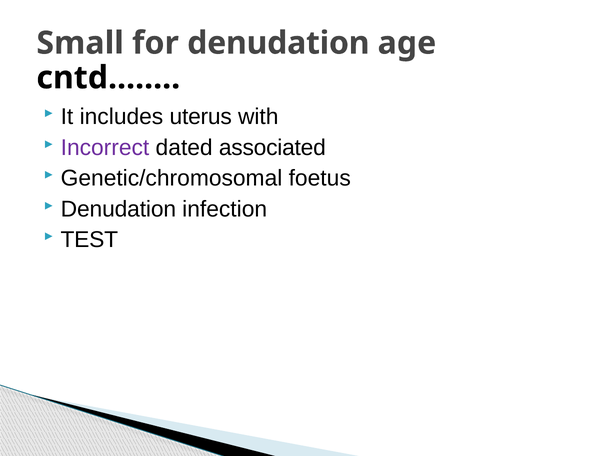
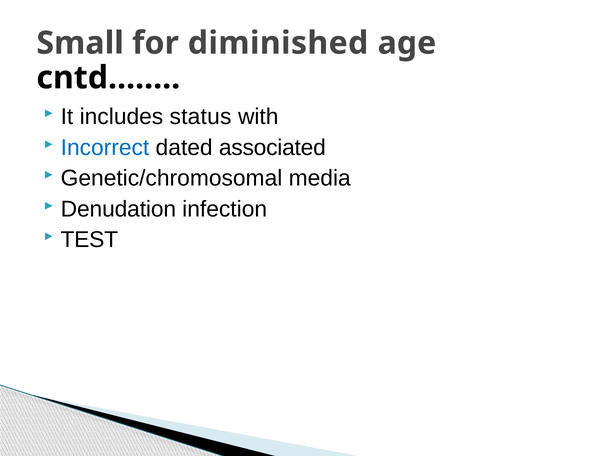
for denudation: denudation -> diminished
uterus: uterus -> status
Incorrect colour: purple -> blue
foetus: foetus -> media
